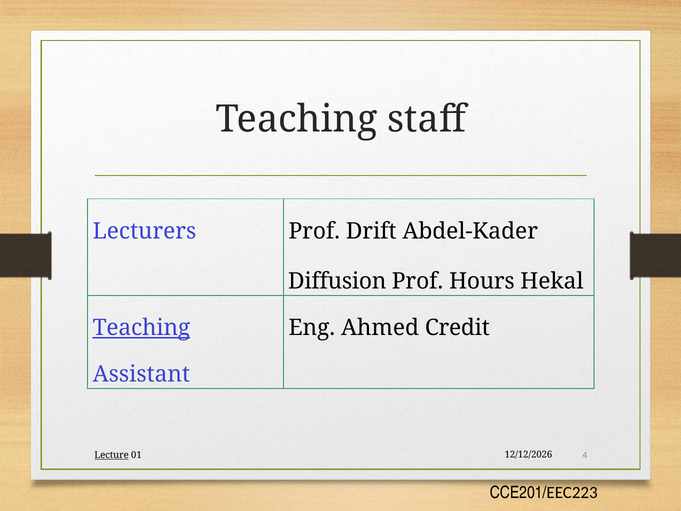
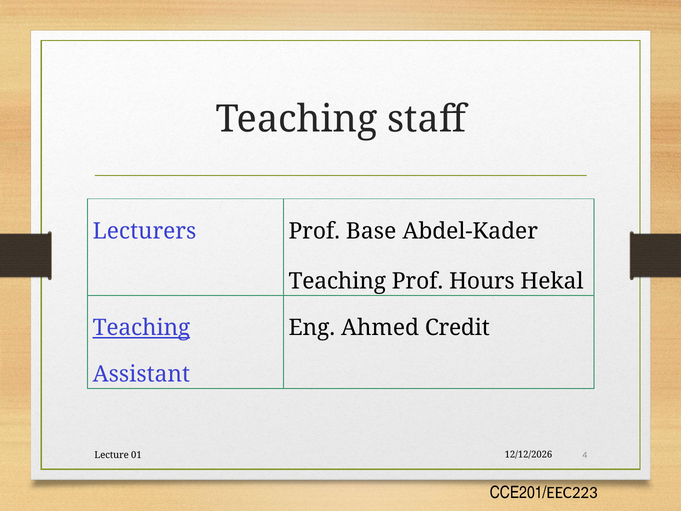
Drift: Drift -> Base
Diffusion at (337, 281): Diffusion -> Teaching
Lecture underline: present -> none
